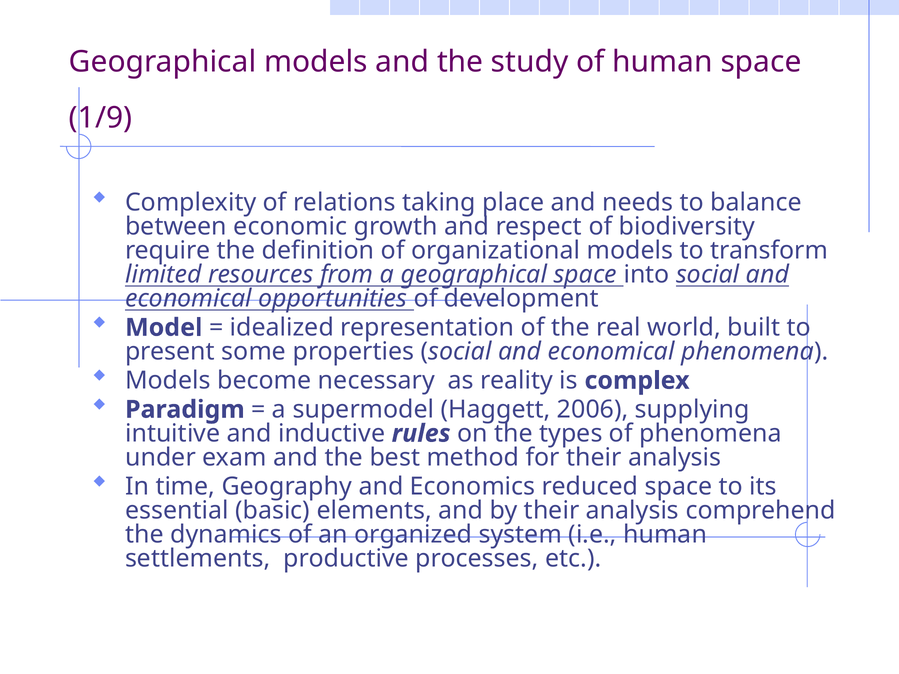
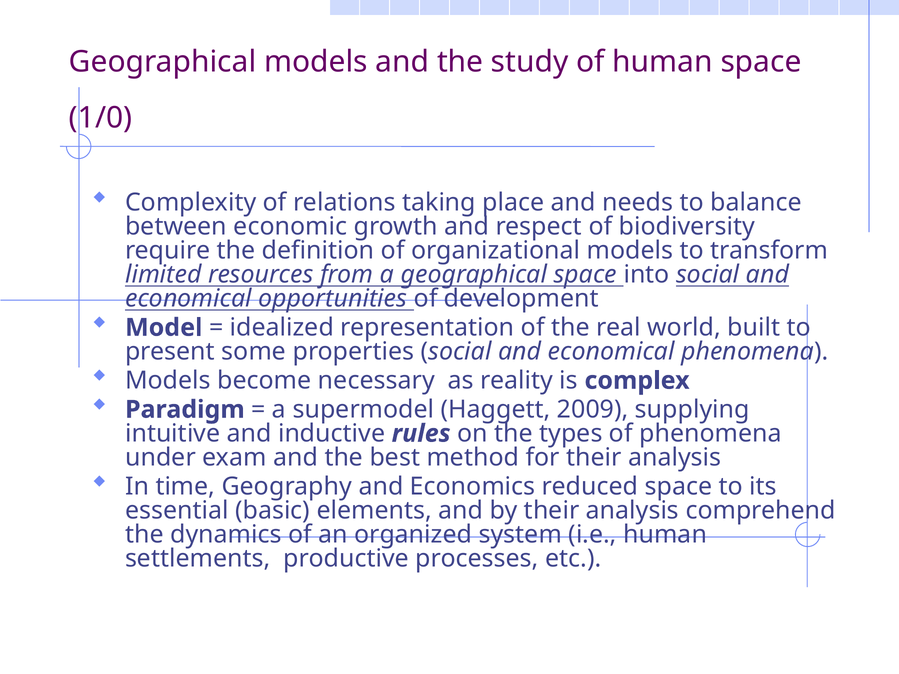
1/9: 1/9 -> 1/0
2006: 2006 -> 2009
